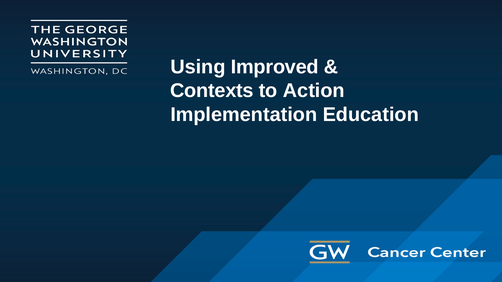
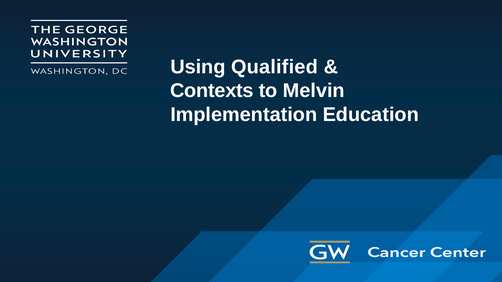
Improved: Improved -> Qualified
Action: Action -> Melvin
